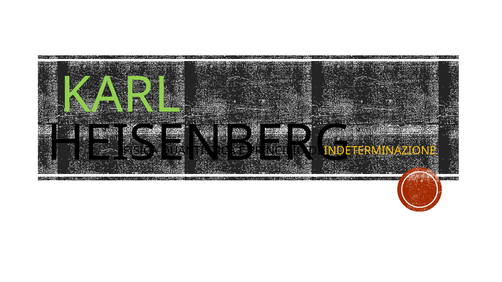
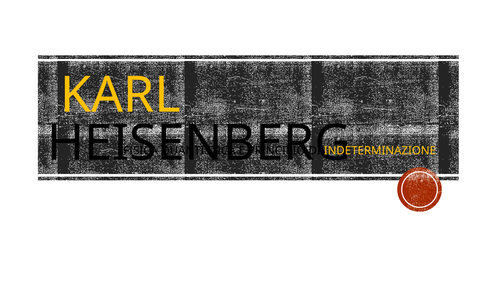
KARL colour: light green -> yellow
